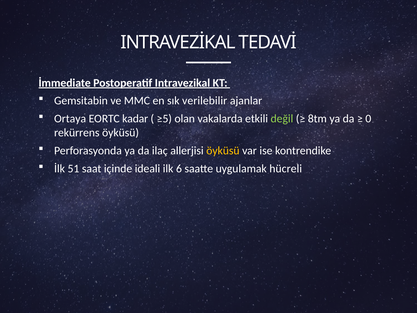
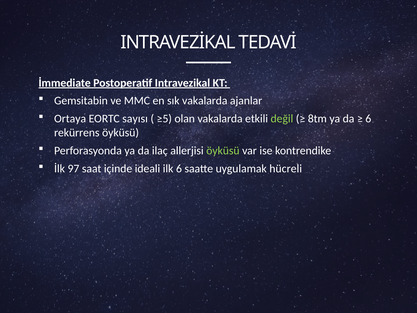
sık verilebilir: verilebilir -> vakalarda
kadar: kadar -> sayısı
0 at (368, 119): 0 -> 6
öyküsü at (223, 151) colour: yellow -> light green
51: 51 -> 97
